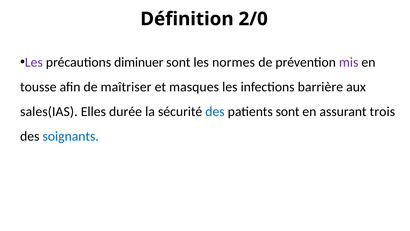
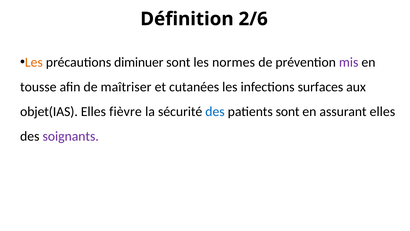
2/0: 2/0 -> 2/6
Les at (34, 62) colour: purple -> orange
masques: masques -> cutanées
barrière: barrière -> surfaces
sales(IAS: sales(IAS -> objet(IAS
durée: durée -> fièvre
assurant trois: trois -> elles
soignants colour: blue -> purple
